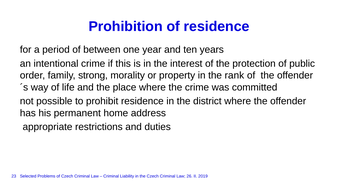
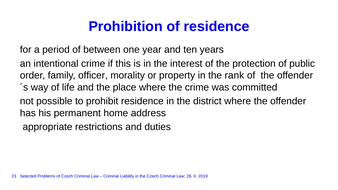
strong: strong -> officer
